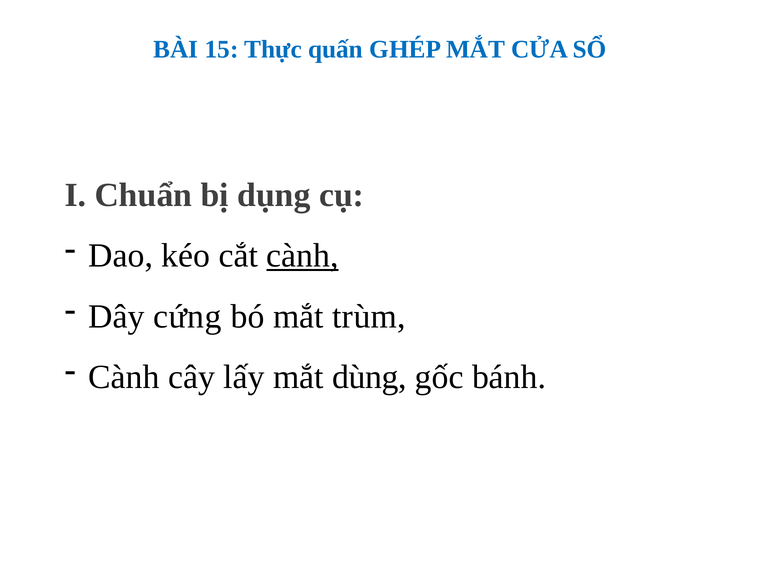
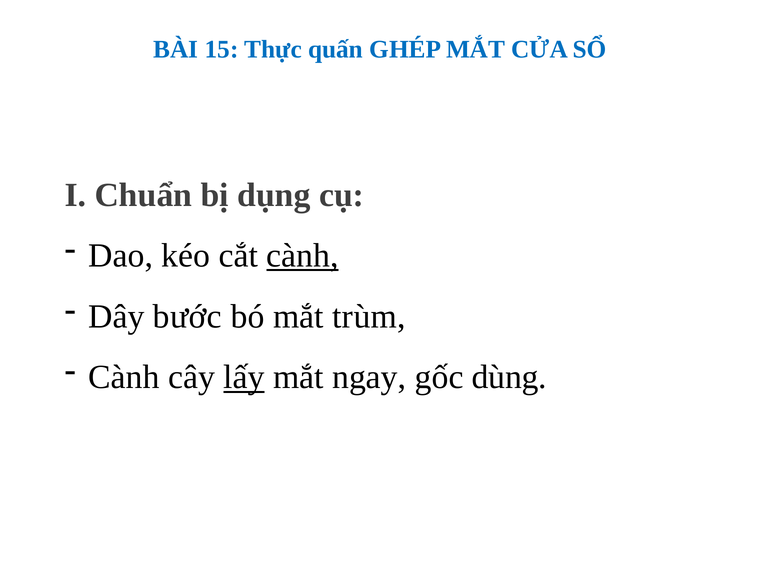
cứng: cứng -> bước
lấy underline: none -> present
dùng: dùng -> ngay
bánh: bánh -> dùng
